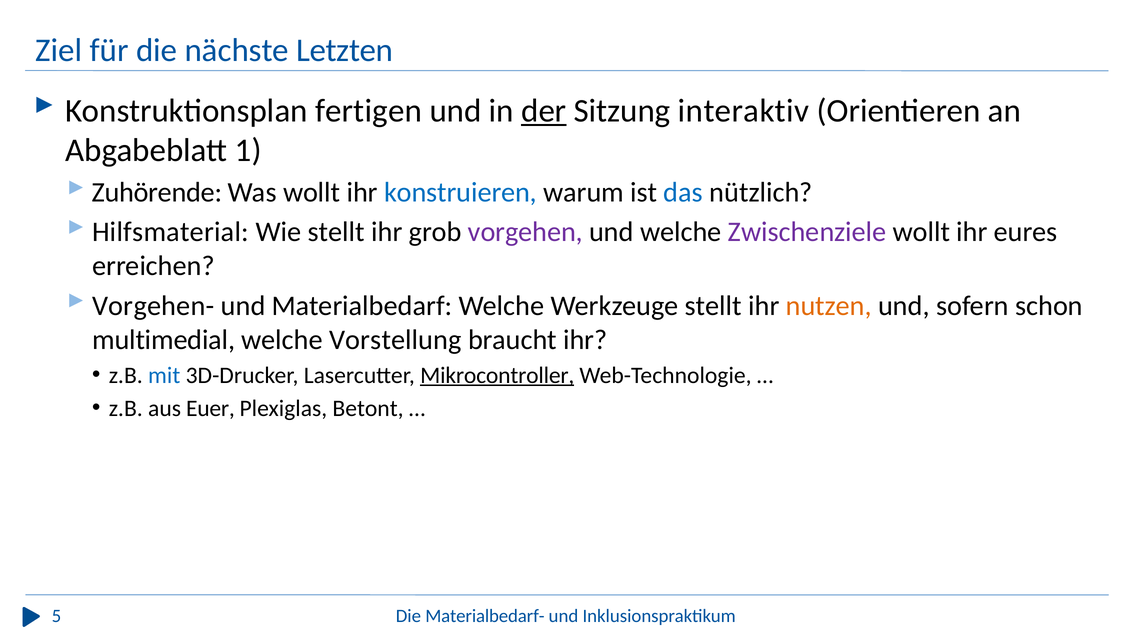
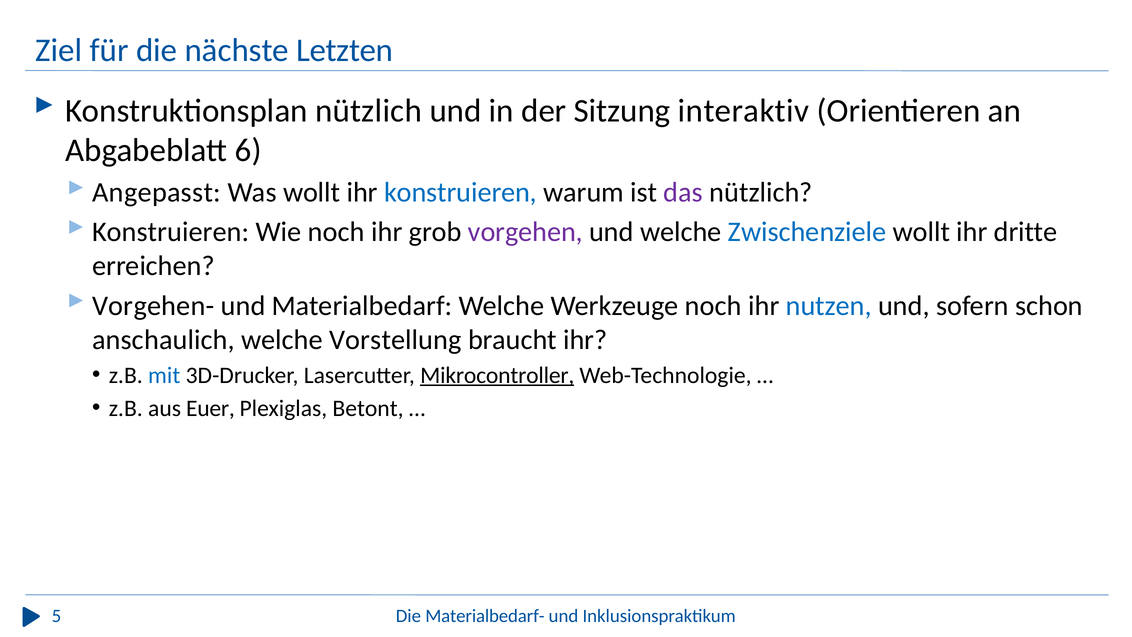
Konstruktionsplan fertigen: fertigen -> nützlich
der underline: present -> none
1: 1 -> 6
Zuhörende: Zuhörende -> Angepasst
das colour: blue -> purple
Hilfsmaterial at (171, 232): Hilfsmaterial -> Konstruieren
Wie stellt: stellt -> noch
Zwischenziele colour: purple -> blue
eures: eures -> dritte
Werkzeuge stellt: stellt -> noch
nutzen colour: orange -> blue
multimedial: multimedial -> anschaulich
